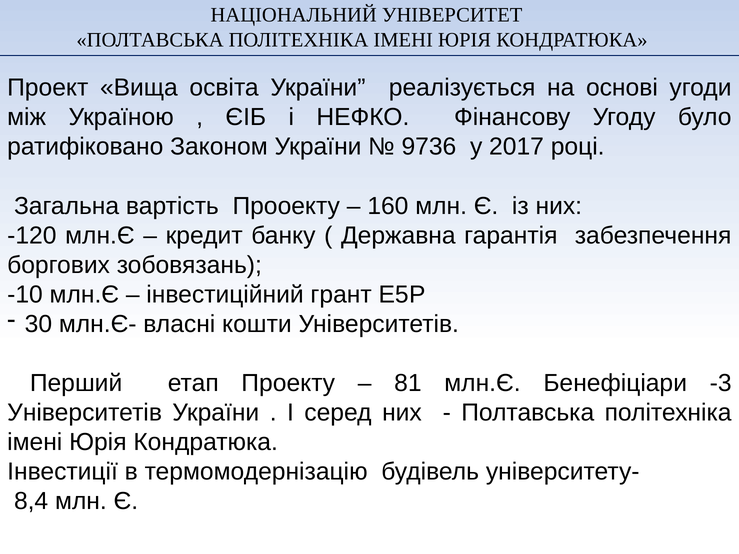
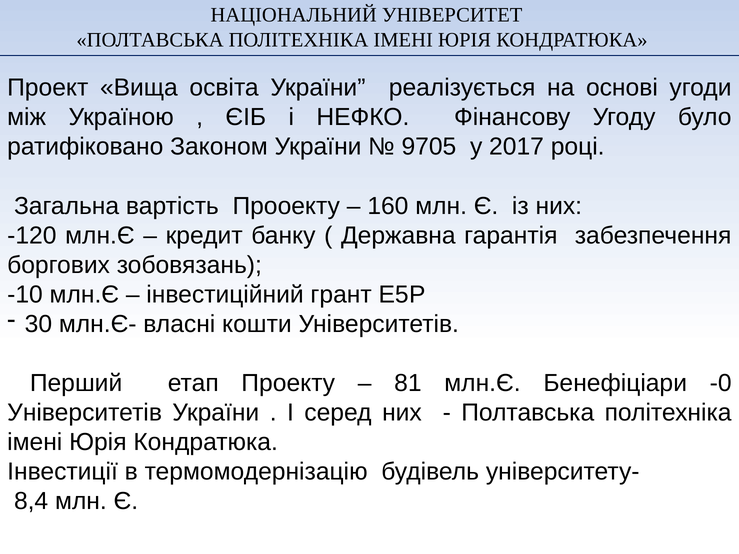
9736: 9736 -> 9705
-3: -3 -> -0
